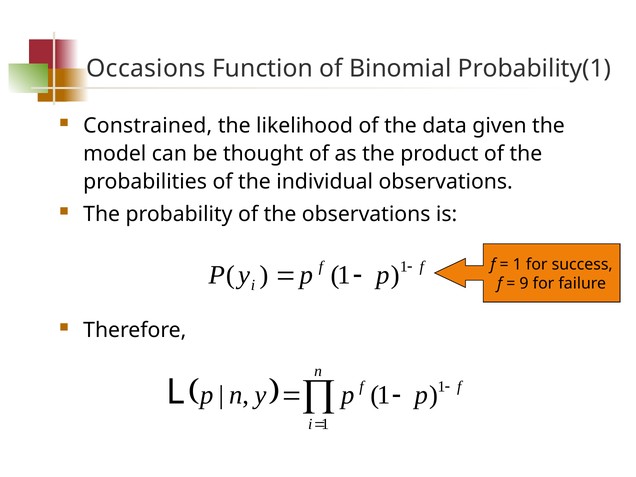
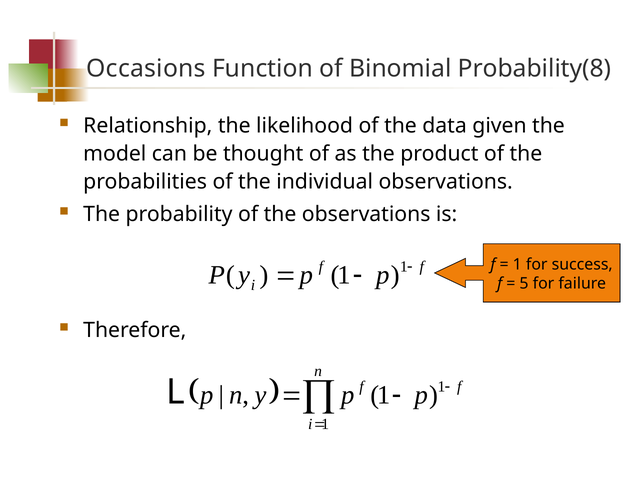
Probability(1: Probability(1 -> Probability(8
Constrained: Constrained -> Relationship
9: 9 -> 5
